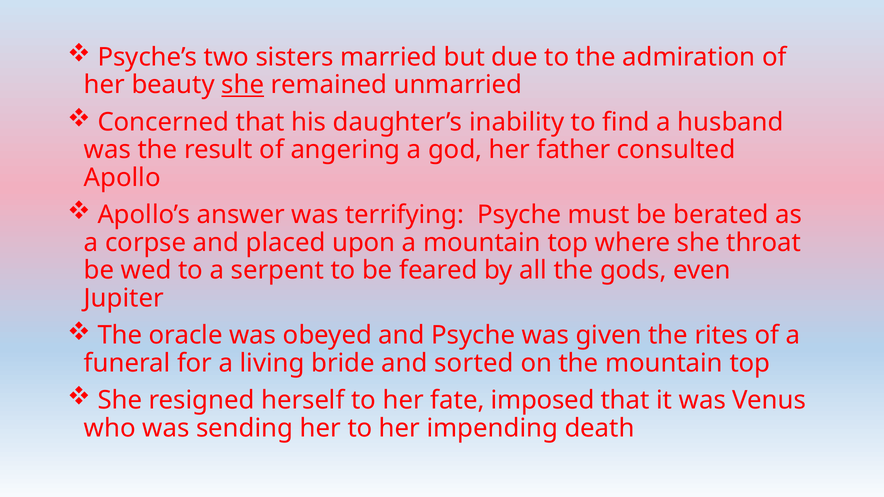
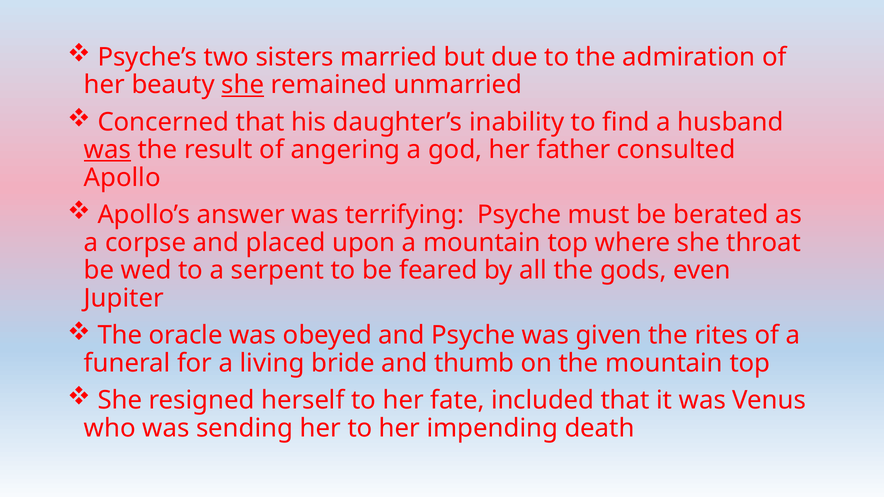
was at (107, 150) underline: none -> present
sorted: sorted -> thumb
imposed: imposed -> included
